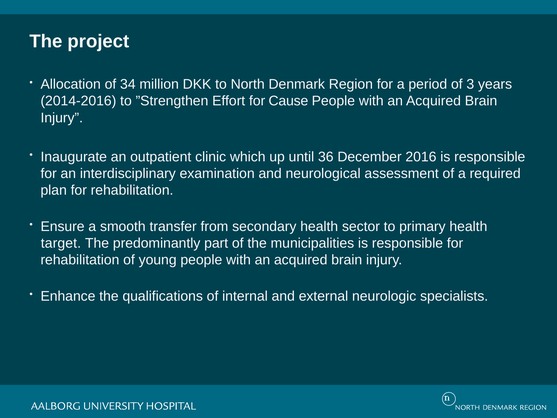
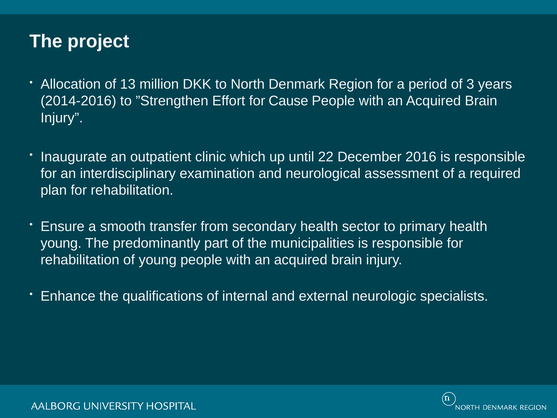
34: 34 -> 13
36: 36 -> 22
target at (61, 243): target -> young
